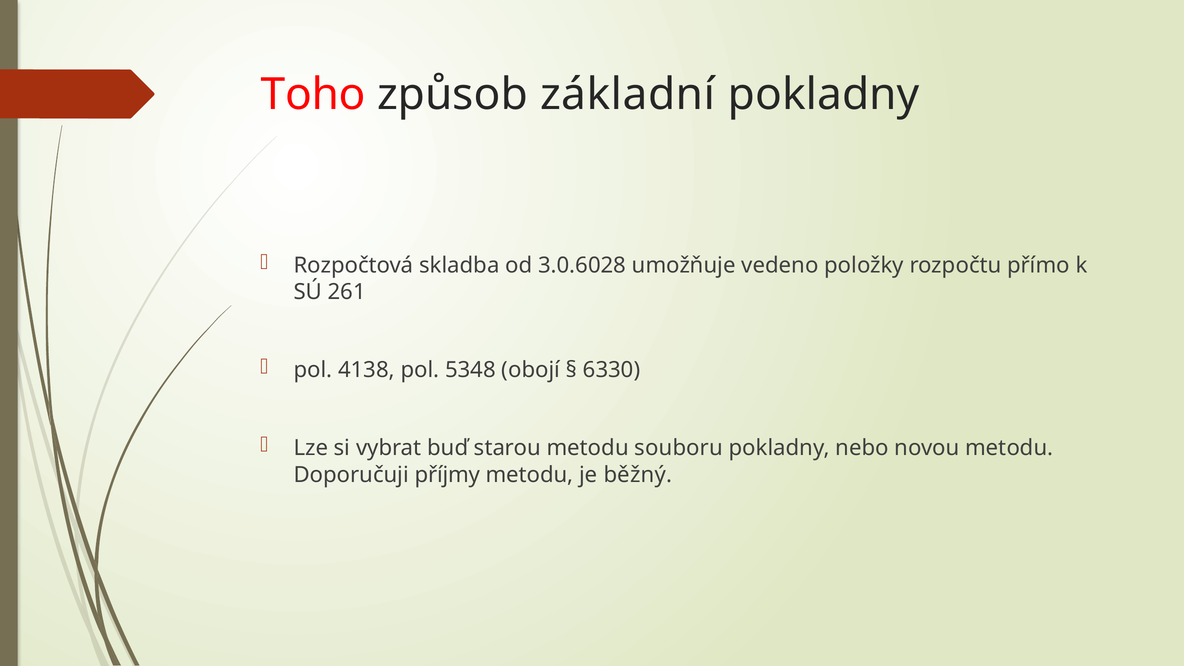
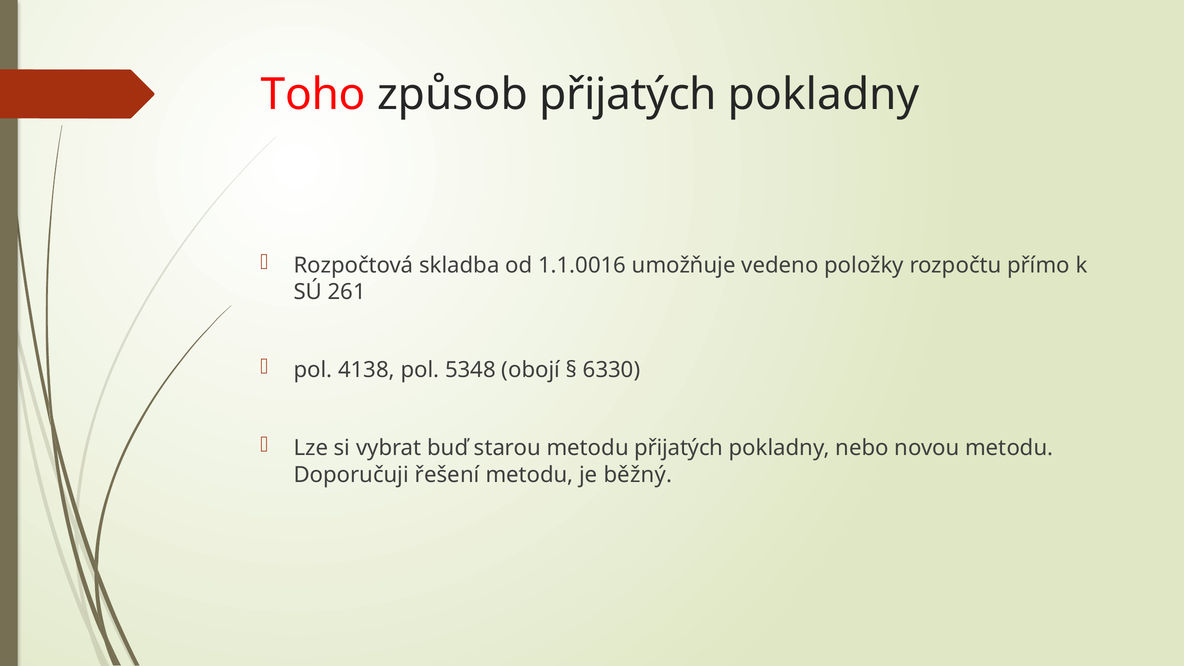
způsob základní: základní -> přijatých
3.0.6028: 3.0.6028 -> 1.1.0016
metodu souboru: souboru -> přijatých
příjmy: příjmy -> řešení
